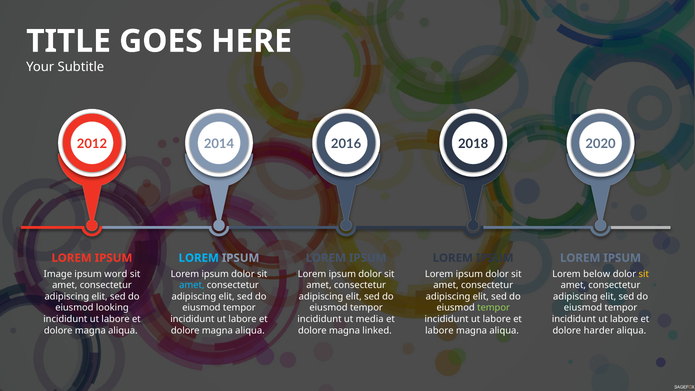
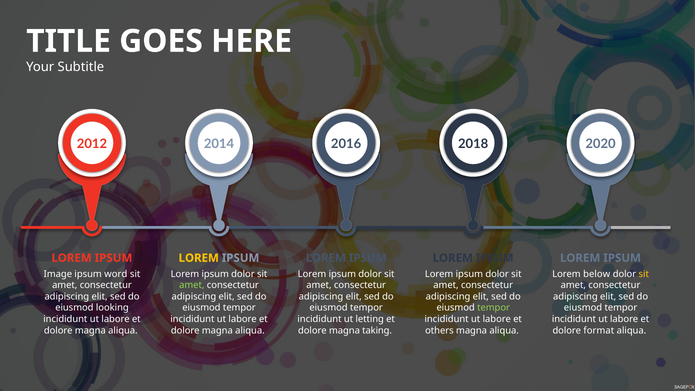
LOREM at (199, 258) colour: light blue -> yellow
amet at (192, 285) colour: light blue -> light green
media: media -> letting
linked: linked -> taking
labore at (439, 330): labore -> others
harder: harder -> format
